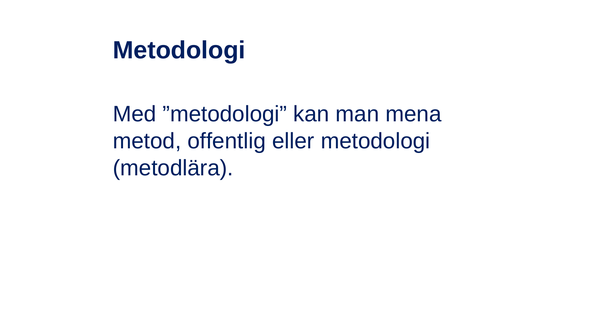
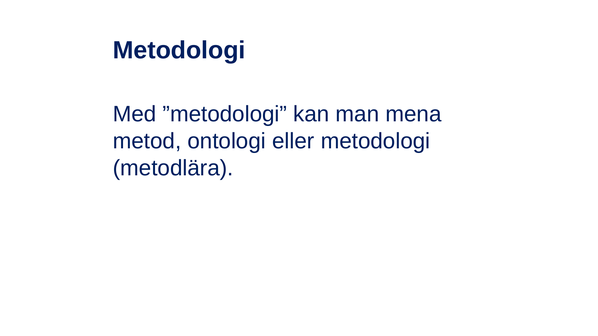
offentlig: offentlig -> ontologi
